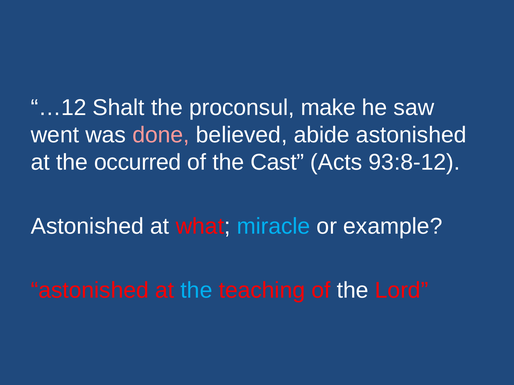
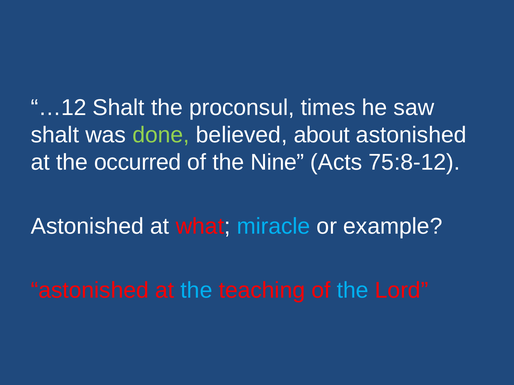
make: make -> times
went at (55, 135): went -> shalt
done colour: pink -> light green
abide: abide -> about
Cast: Cast -> Nine
93:8-12: 93:8-12 -> 75:8-12
the at (353, 291) colour: white -> light blue
